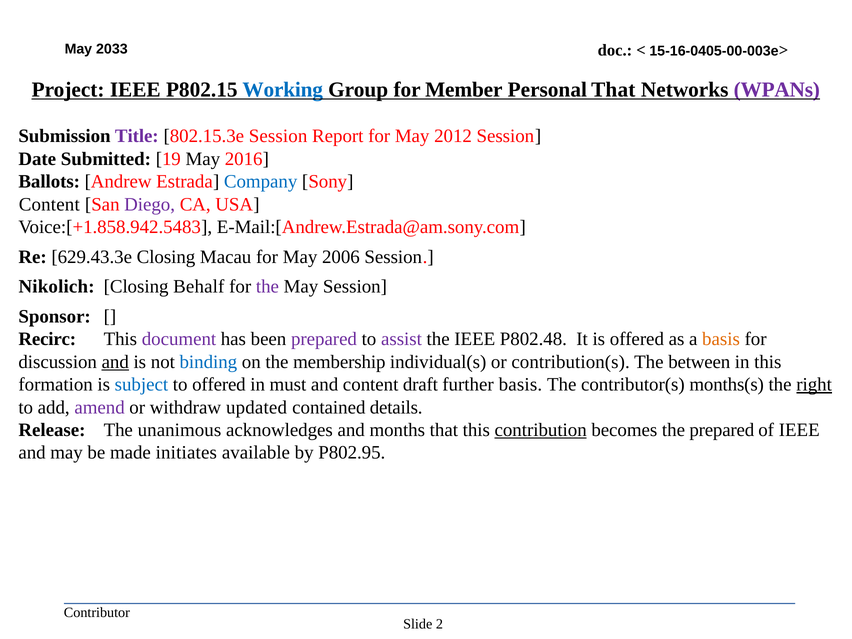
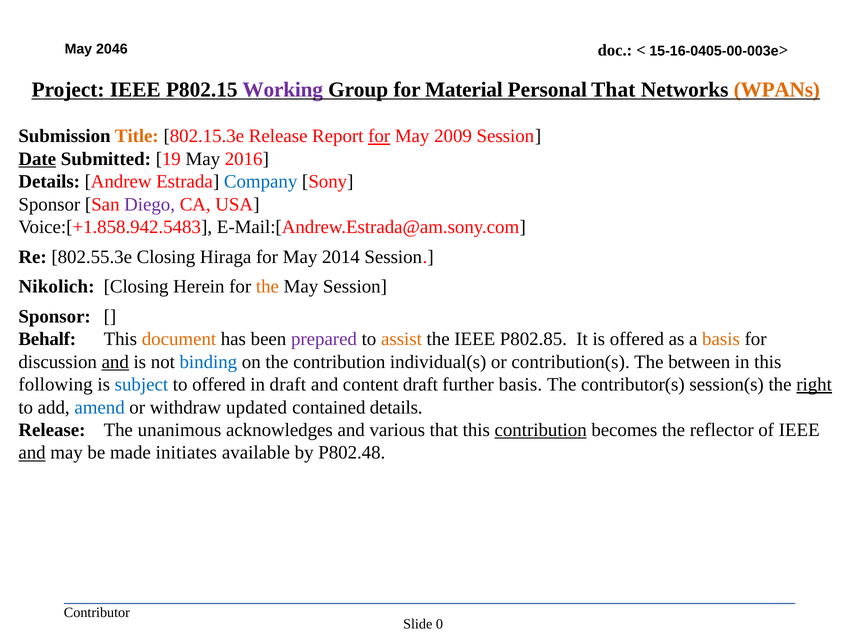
2033: 2033 -> 2046
Working colour: blue -> purple
Member: Member -> Material
WPANs colour: purple -> orange
Title colour: purple -> orange
802.15.3e Session: Session -> Release
for at (379, 136) underline: none -> present
2012: 2012 -> 2009
Date underline: none -> present
Ballots at (49, 182): Ballots -> Details
Content at (49, 204): Content -> Sponsor
629.43.3e: 629.43.3e -> 802.55.3e
Macau: Macau -> Hiraga
2006: 2006 -> 2014
Behalf: Behalf -> Herein
the at (267, 287) colour: purple -> orange
Recirc: Recirc -> Behalf
document colour: purple -> orange
assist colour: purple -> orange
P802.48: P802.48 -> P802.85
the membership: membership -> contribution
formation: formation -> following
in must: must -> draft
months(s: months(s -> session(s
amend colour: purple -> blue
months: months -> various
the prepared: prepared -> reflector
and at (32, 453) underline: none -> present
P802.95: P802.95 -> P802.48
2: 2 -> 0
